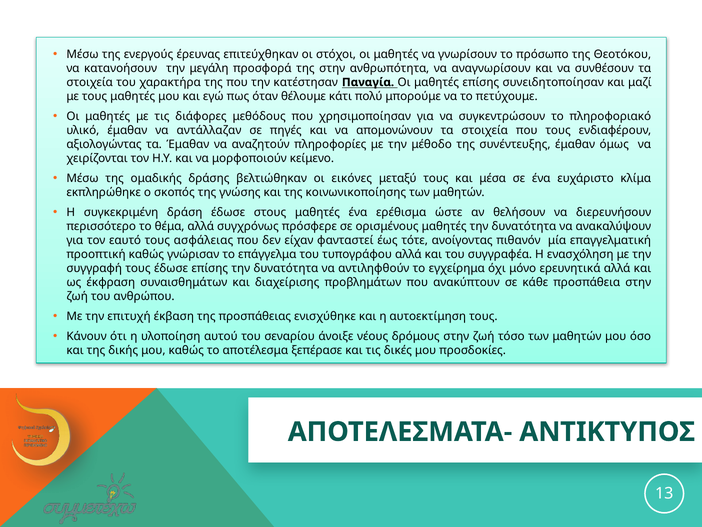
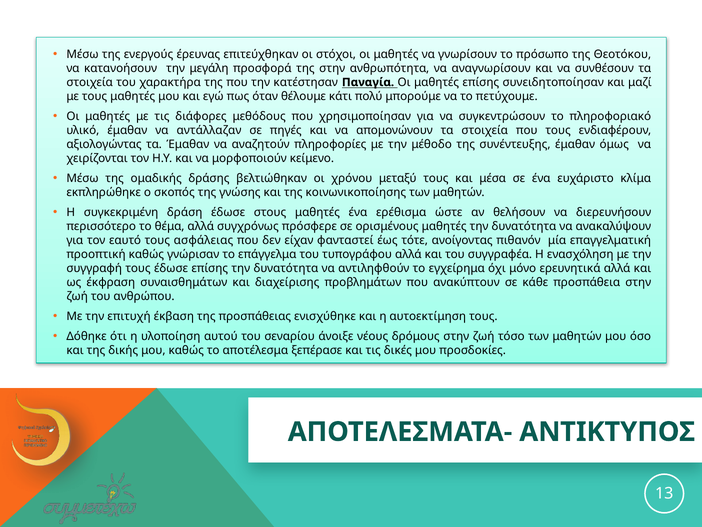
εικόνες: εικόνες -> χρόνου
Κάνουν: Κάνουν -> Δόθηκε
